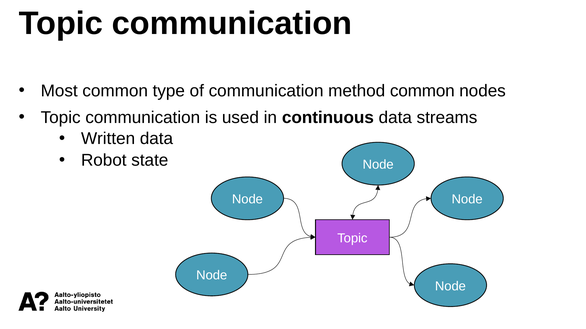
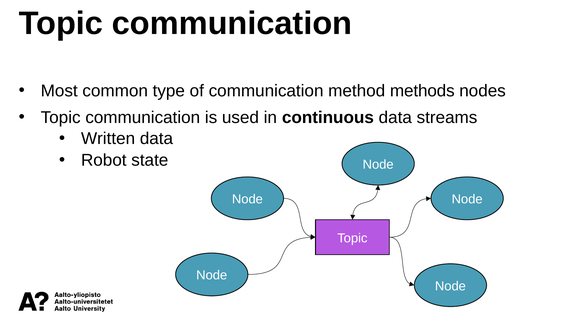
method common: common -> methods
